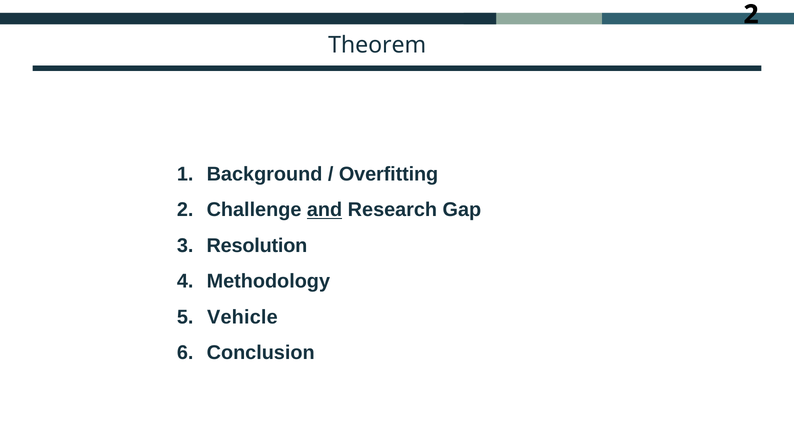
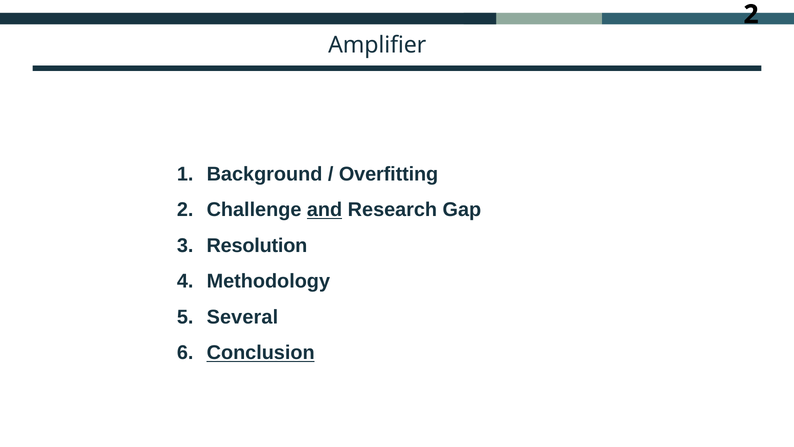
Theorem: Theorem -> Amplifier
Vehicle: Vehicle -> Several
Conclusion underline: none -> present
